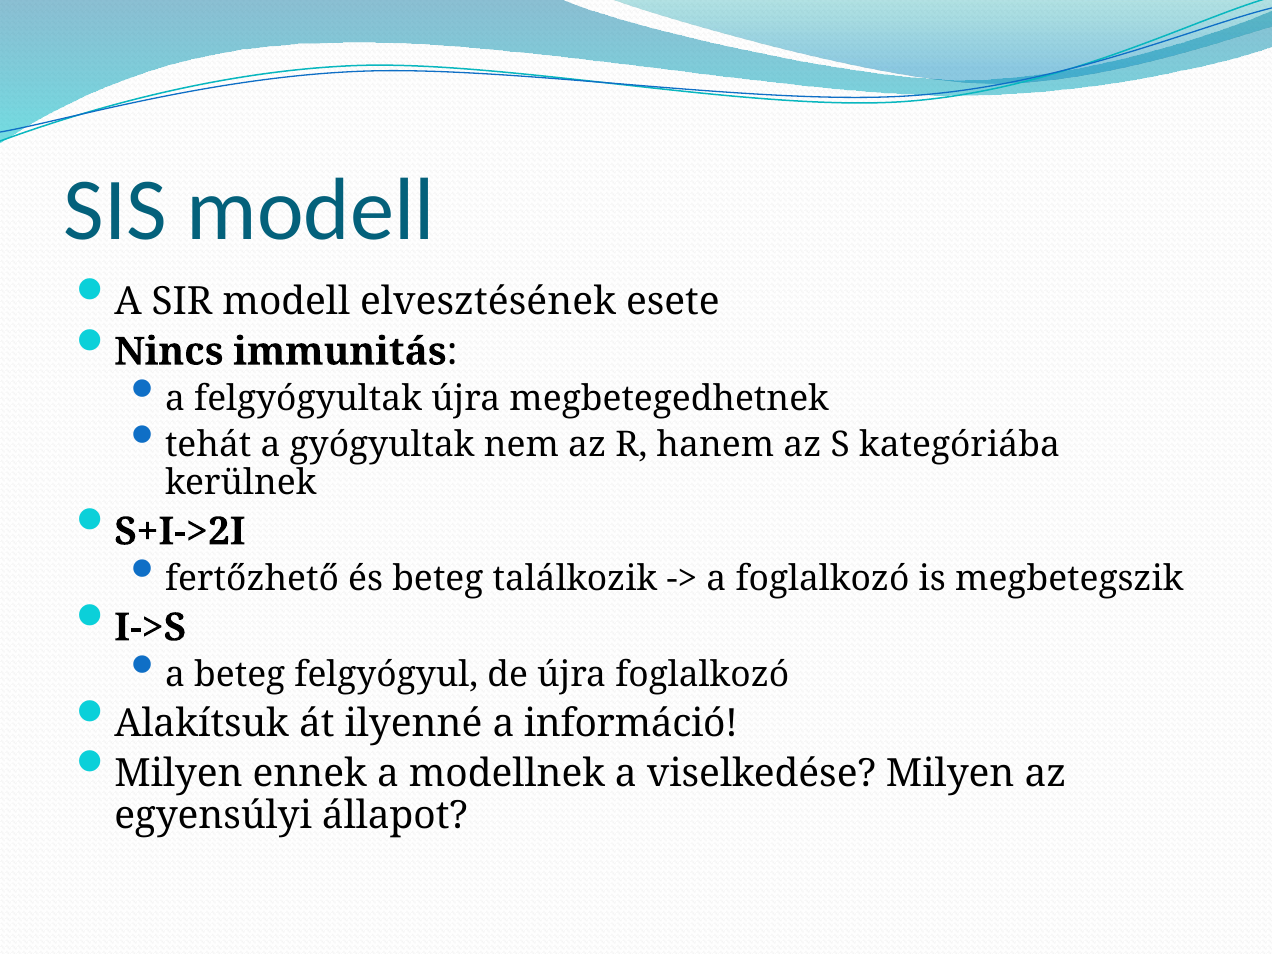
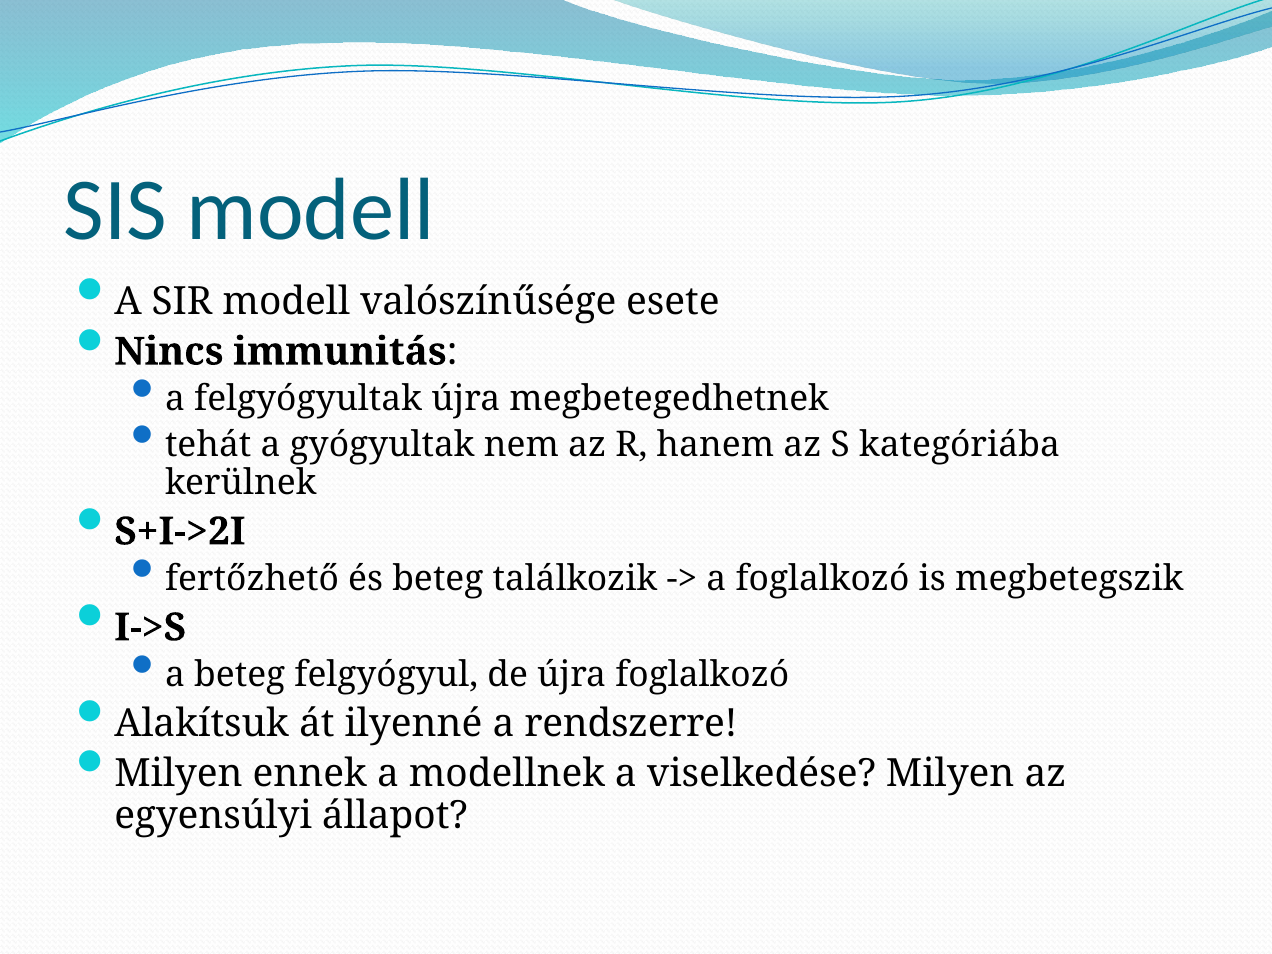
elvesztésének: elvesztésének -> valószínűsége
információ: információ -> rendszerre
